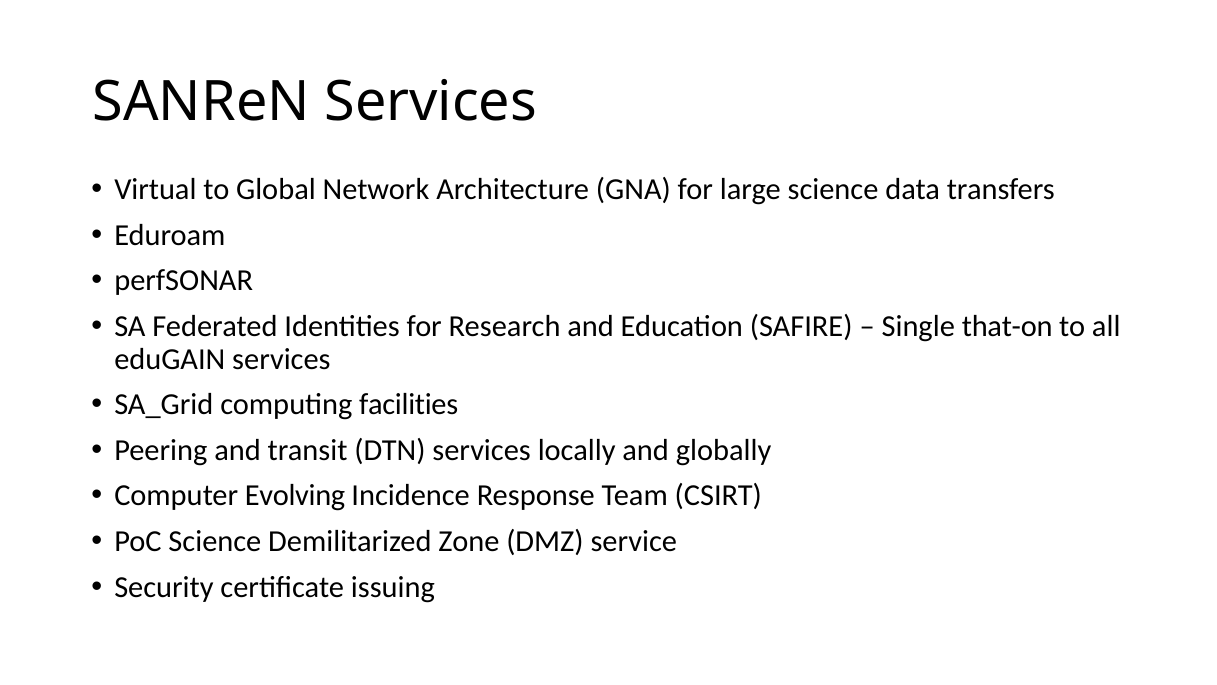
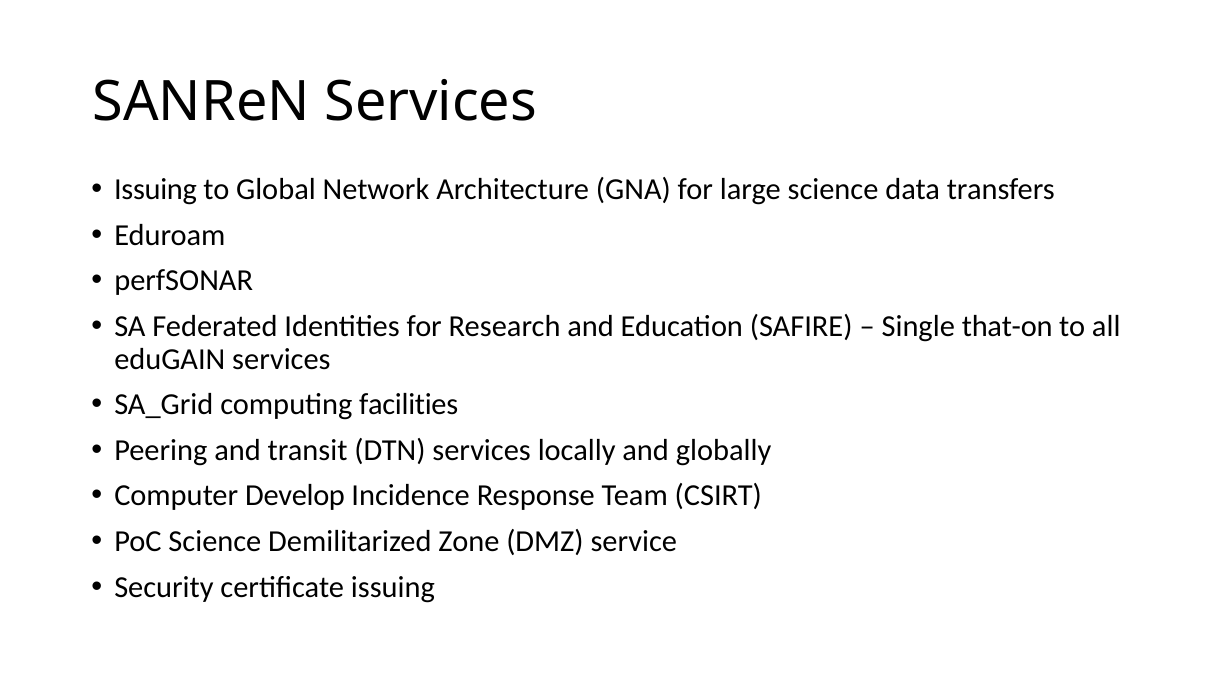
Virtual at (155, 190): Virtual -> Issuing
Evolving: Evolving -> Develop
